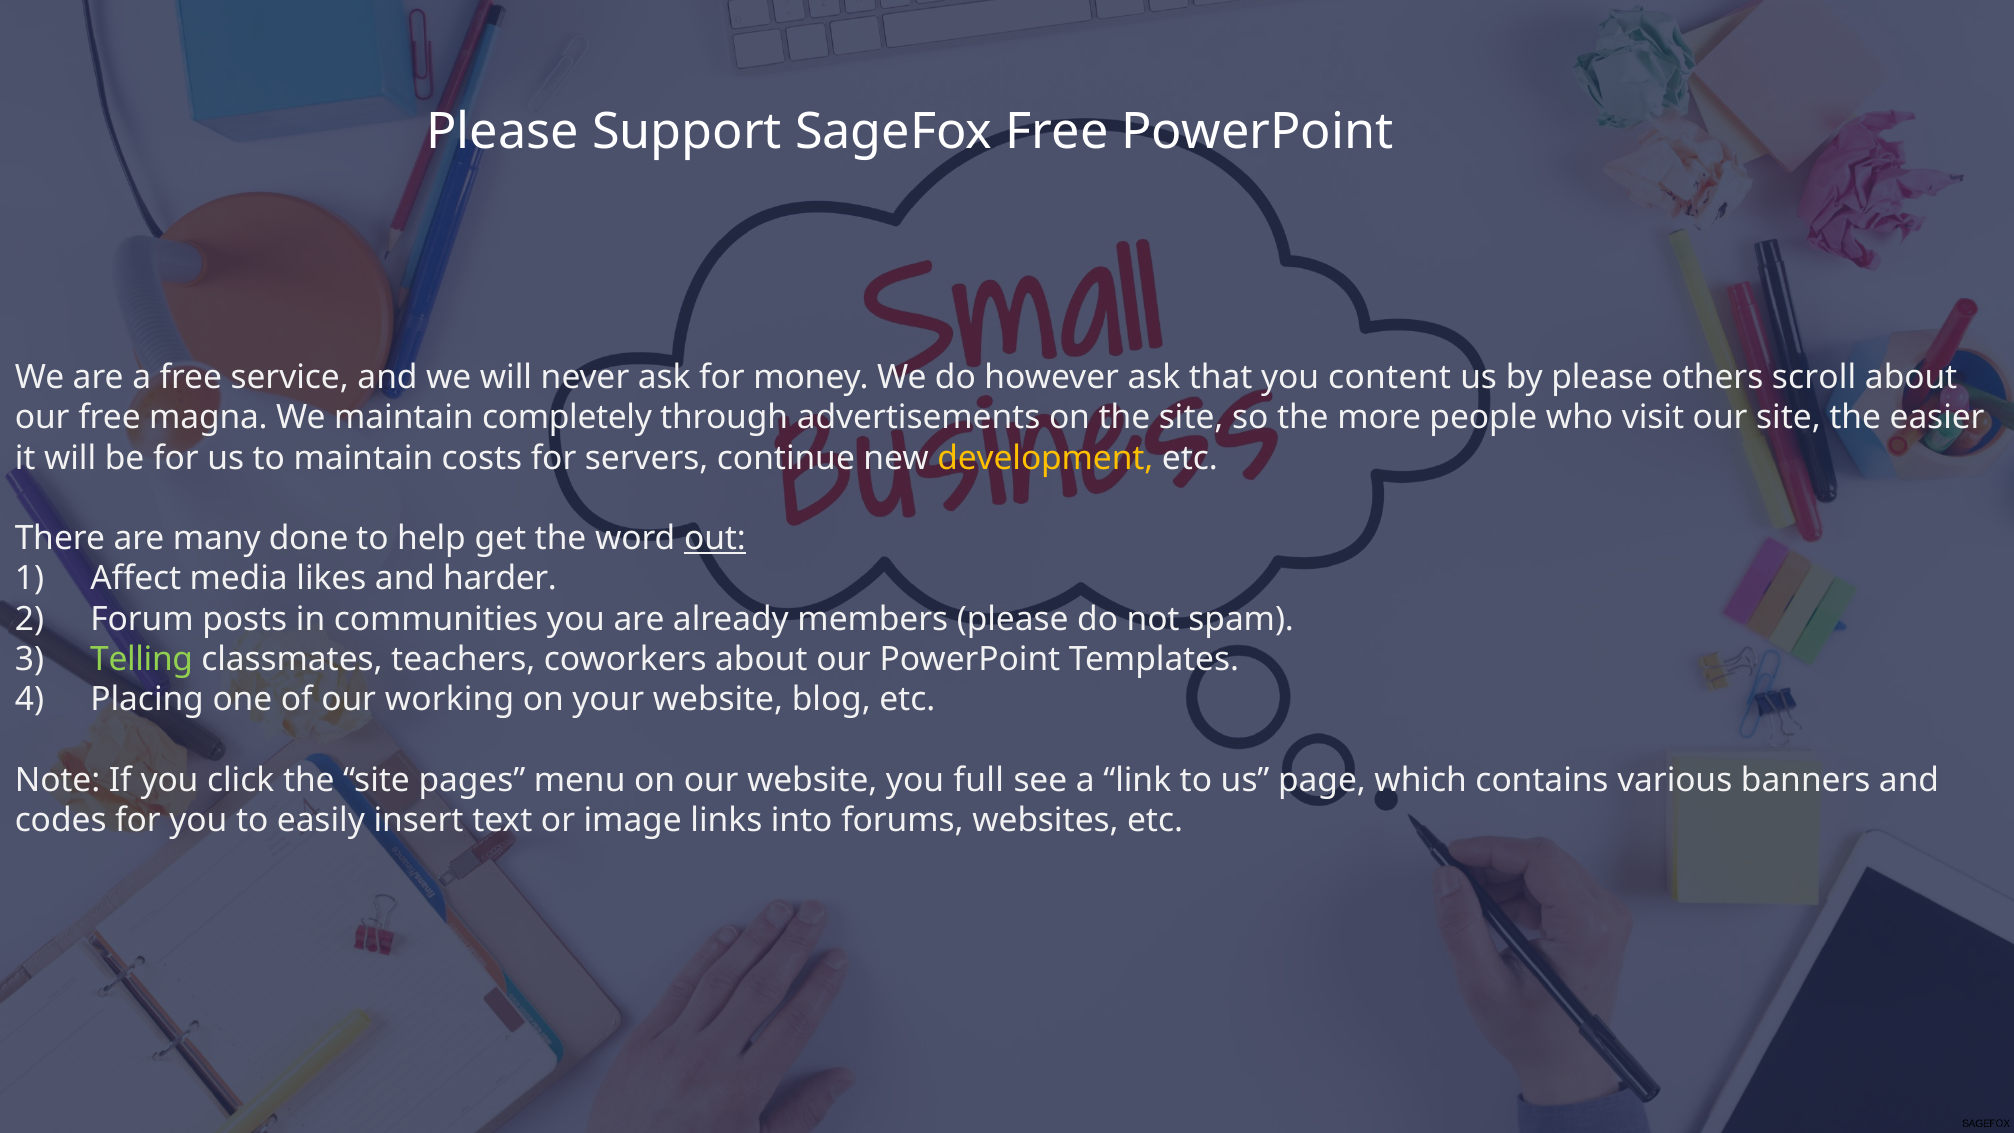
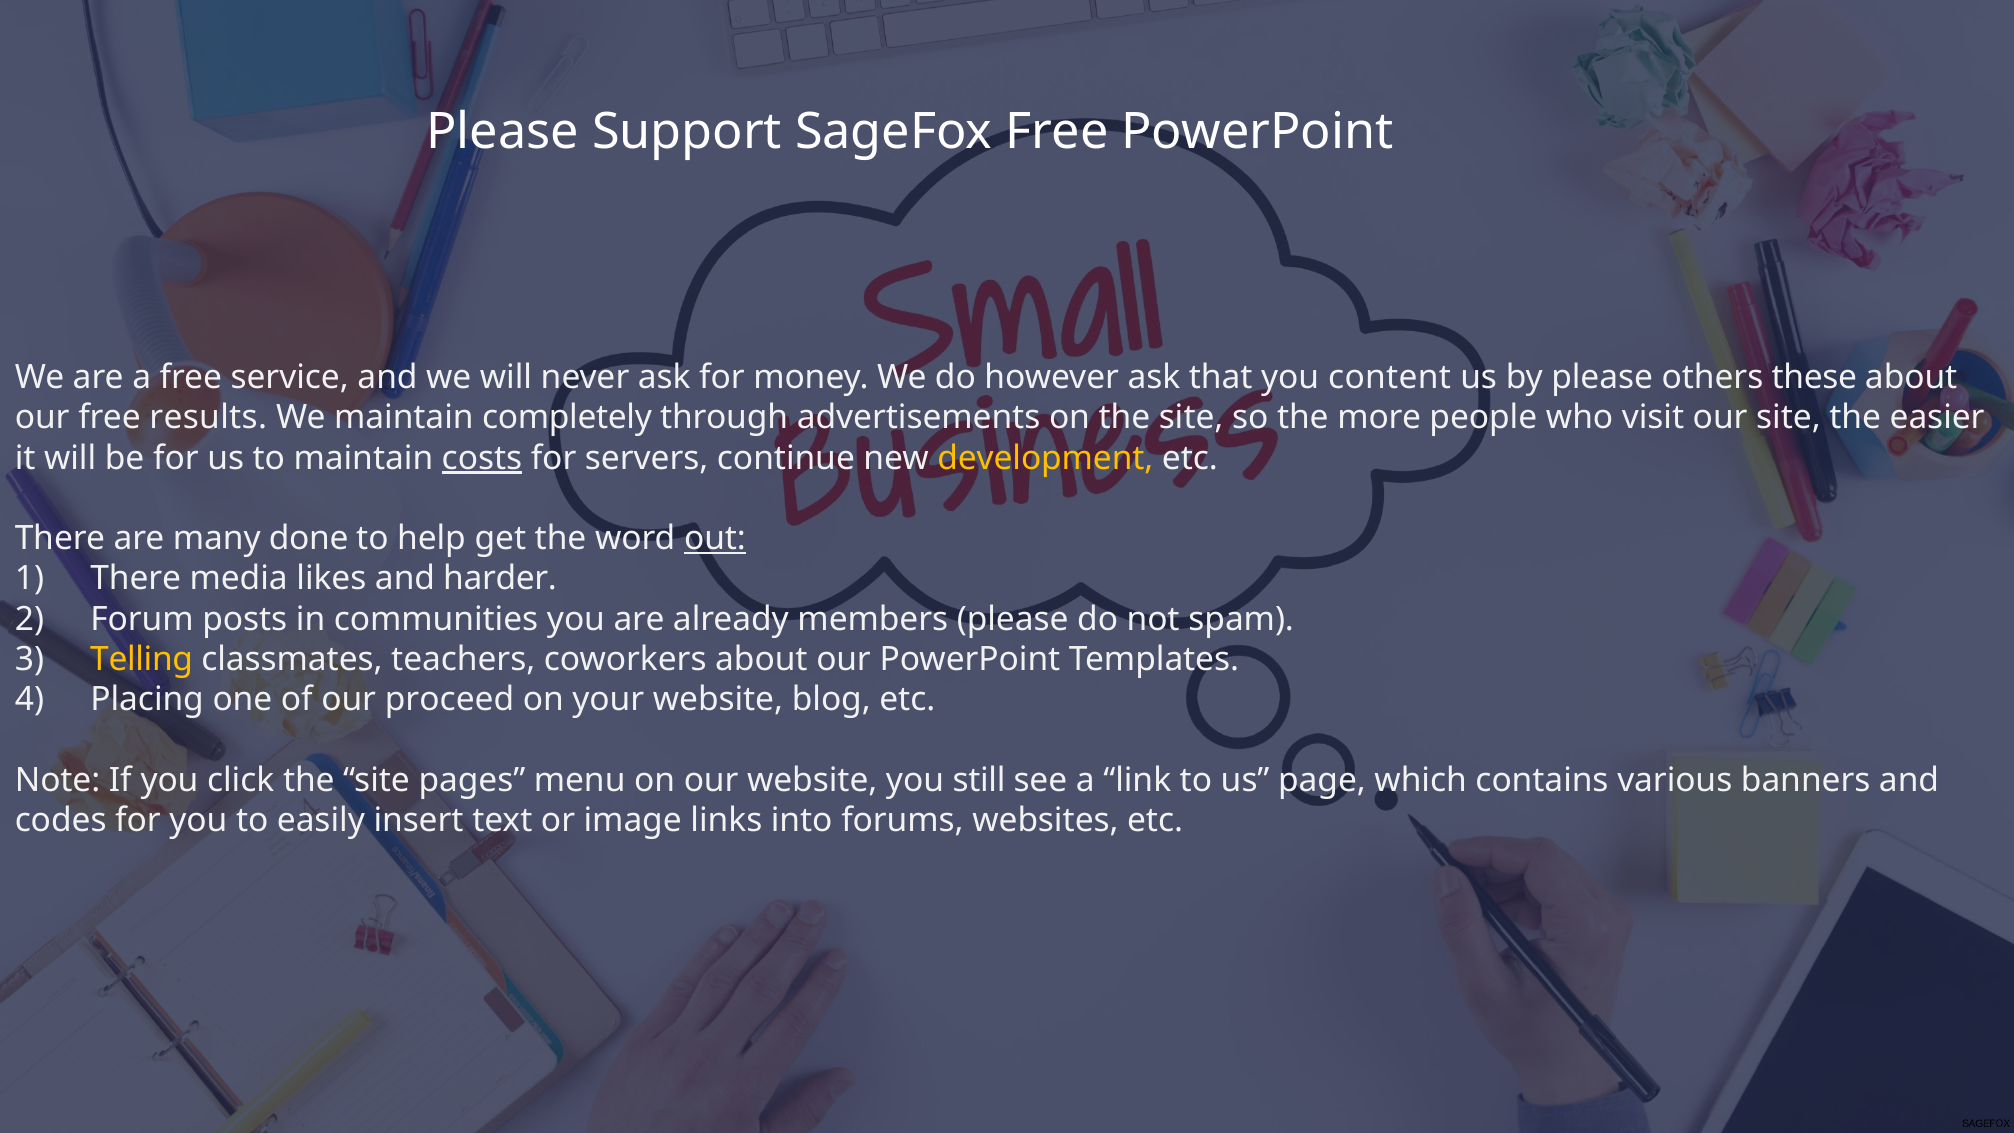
scroll: scroll -> these
magna: magna -> results
costs underline: none -> present
Affect at (136, 579): Affect -> There
Telling colour: light green -> yellow
working: working -> proceed
full: full -> still
